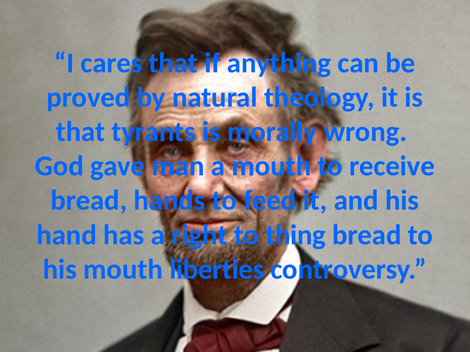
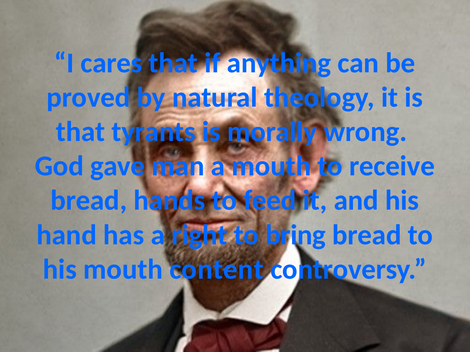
thing: thing -> bring
liberties: liberties -> content
